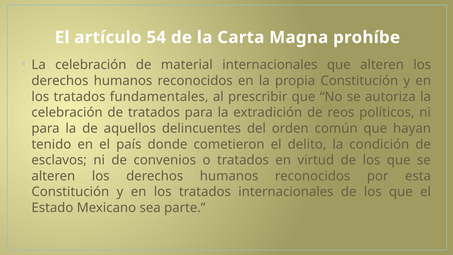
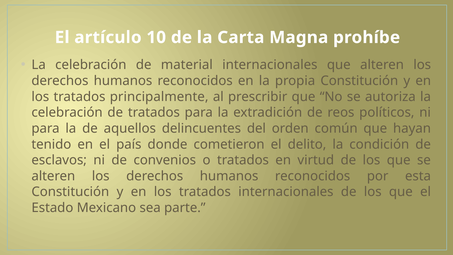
54: 54 -> 10
fundamentales: fundamentales -> principalmente
